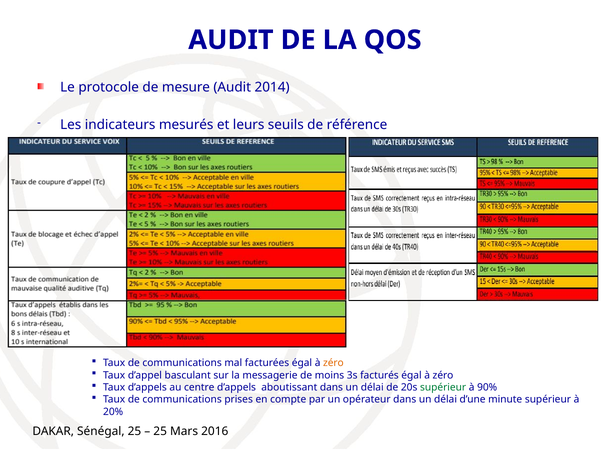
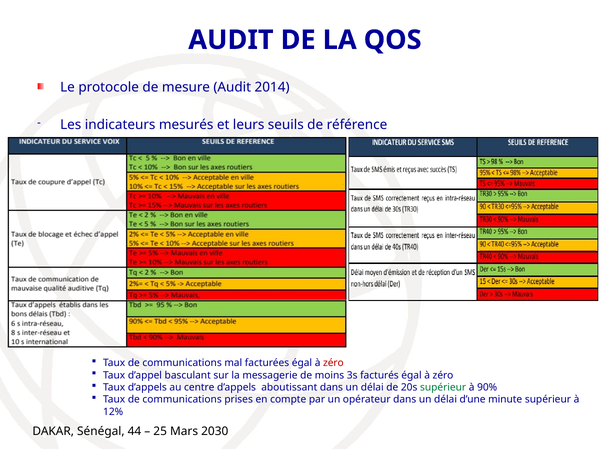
zéro at (333, 363) colour: orange -> red
20%: 20% -> 12%
Sénégal 25: 25 -> 44
2016: 2016 -> 2030
